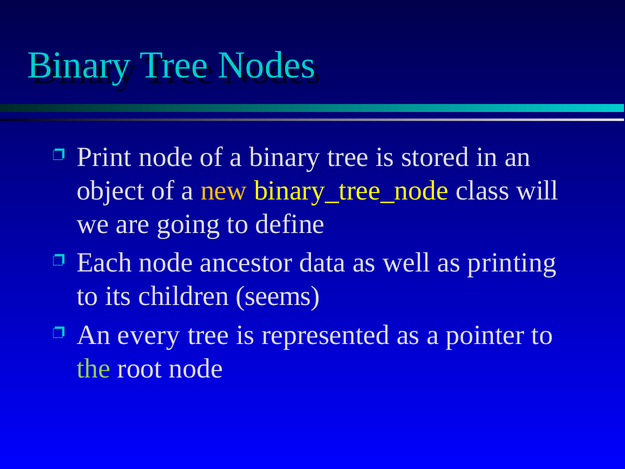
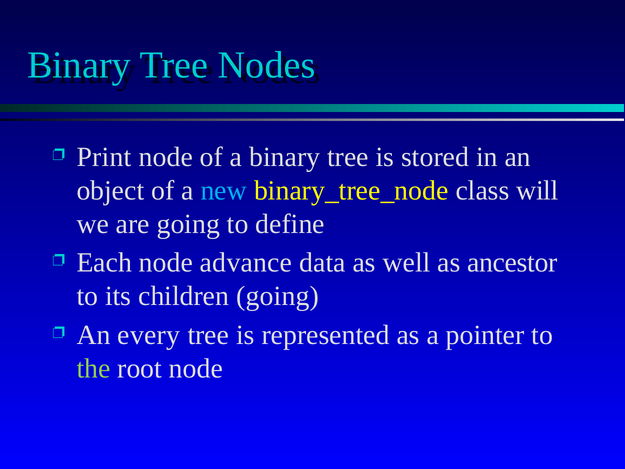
new colour: yellow -> light blue
ancestor: ancestor -> advance
printing: printing -> ancestor
children seems: seems -> going
